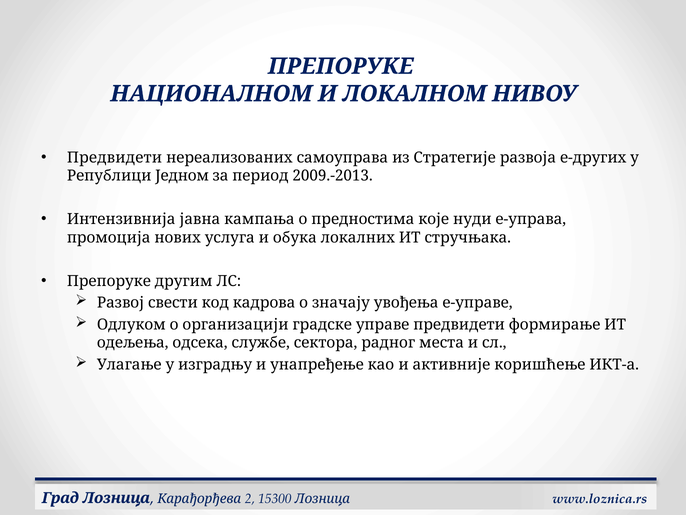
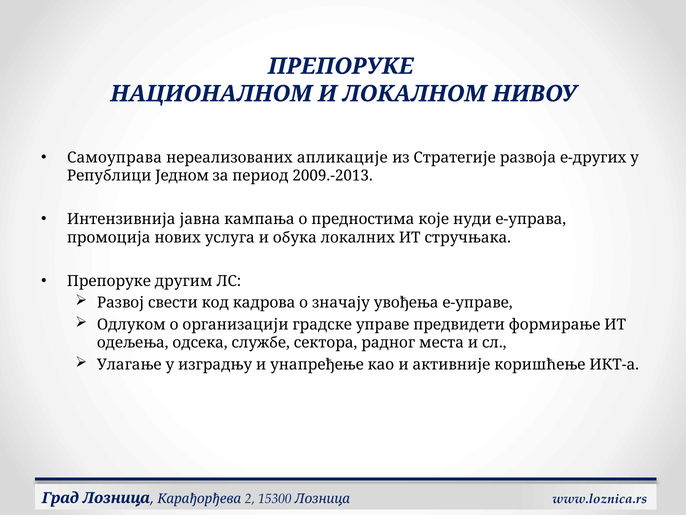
Предвидети at (115, 157): Предвидети -> Самоуправа
самоуправа: самоуправа -> апликације
